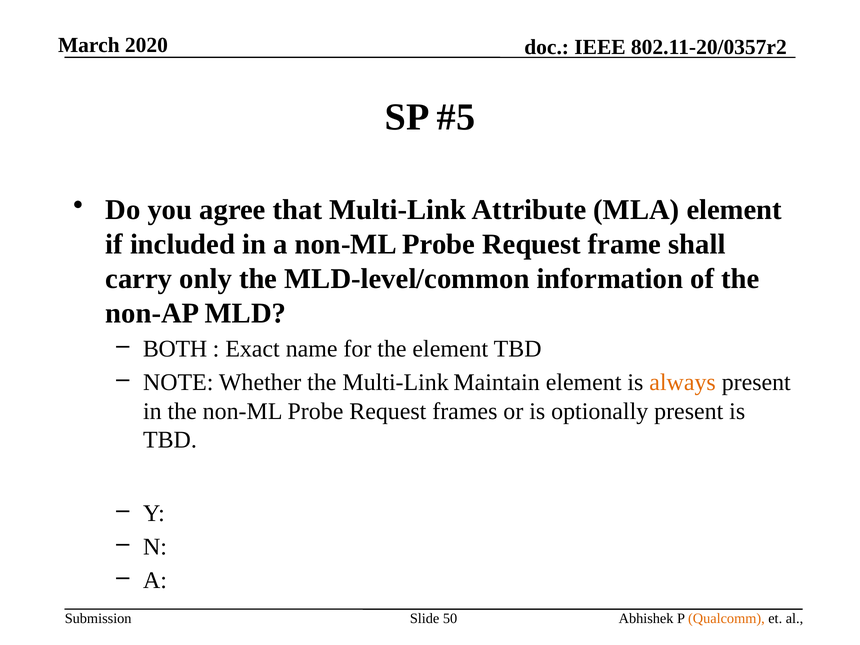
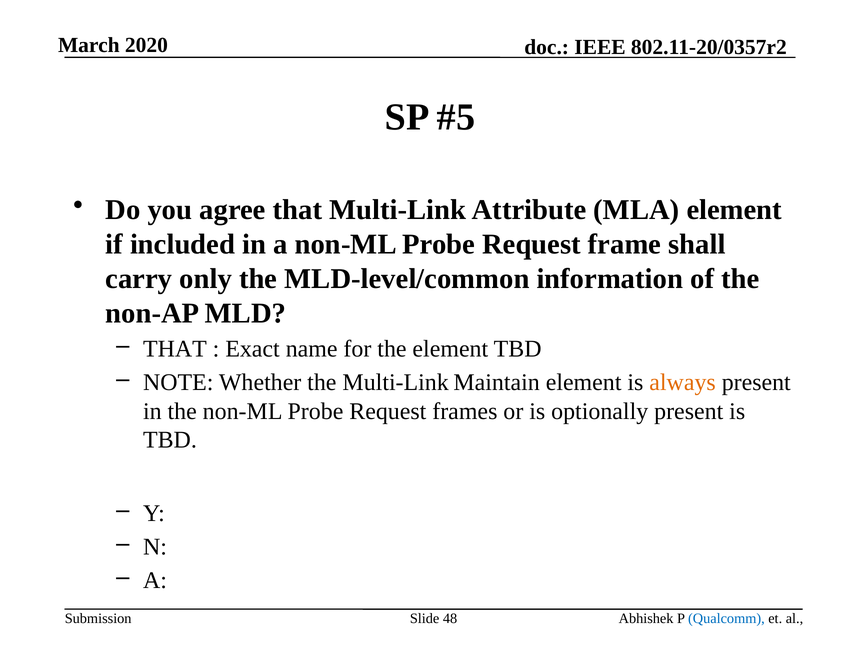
BOTH at (175, 349): BOTH -> THAT
50: 50 -> 48
Qualcomm colour: orange -> blue
